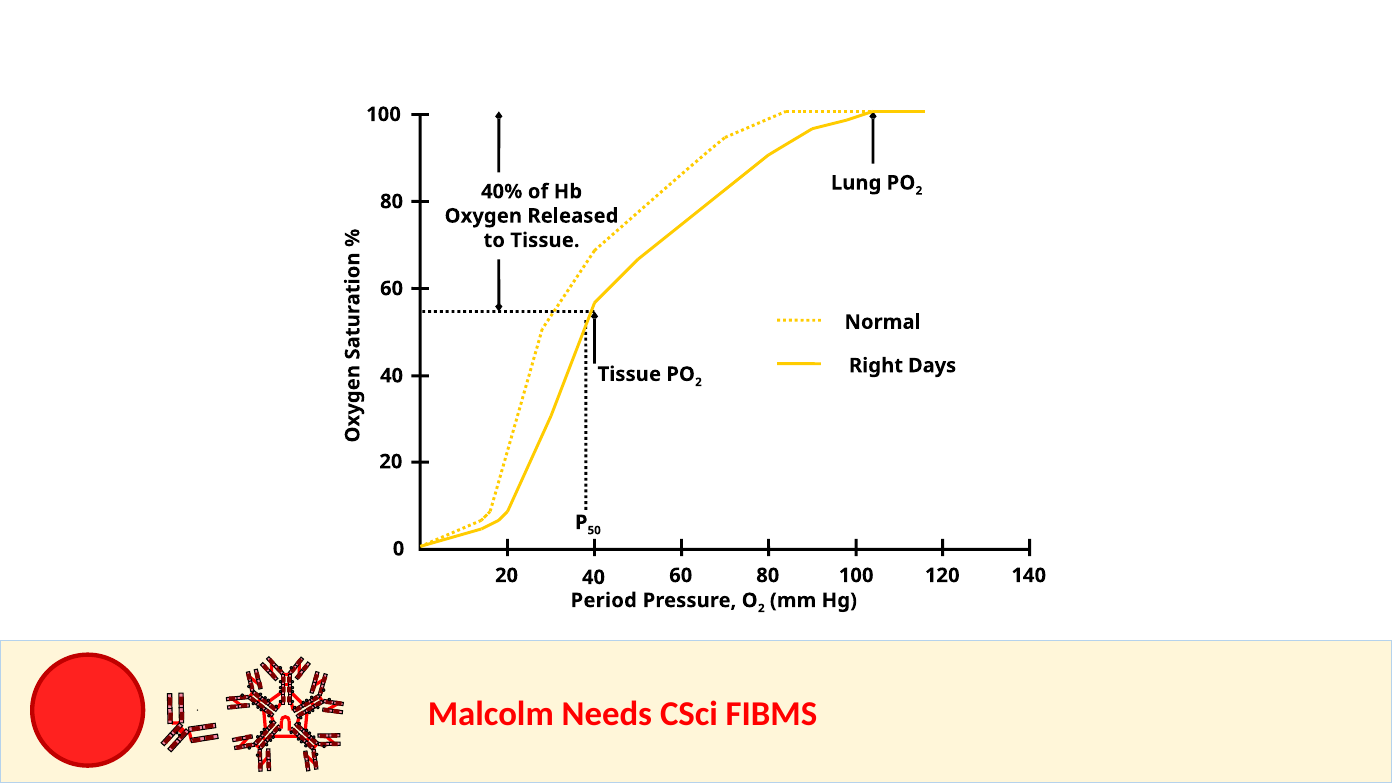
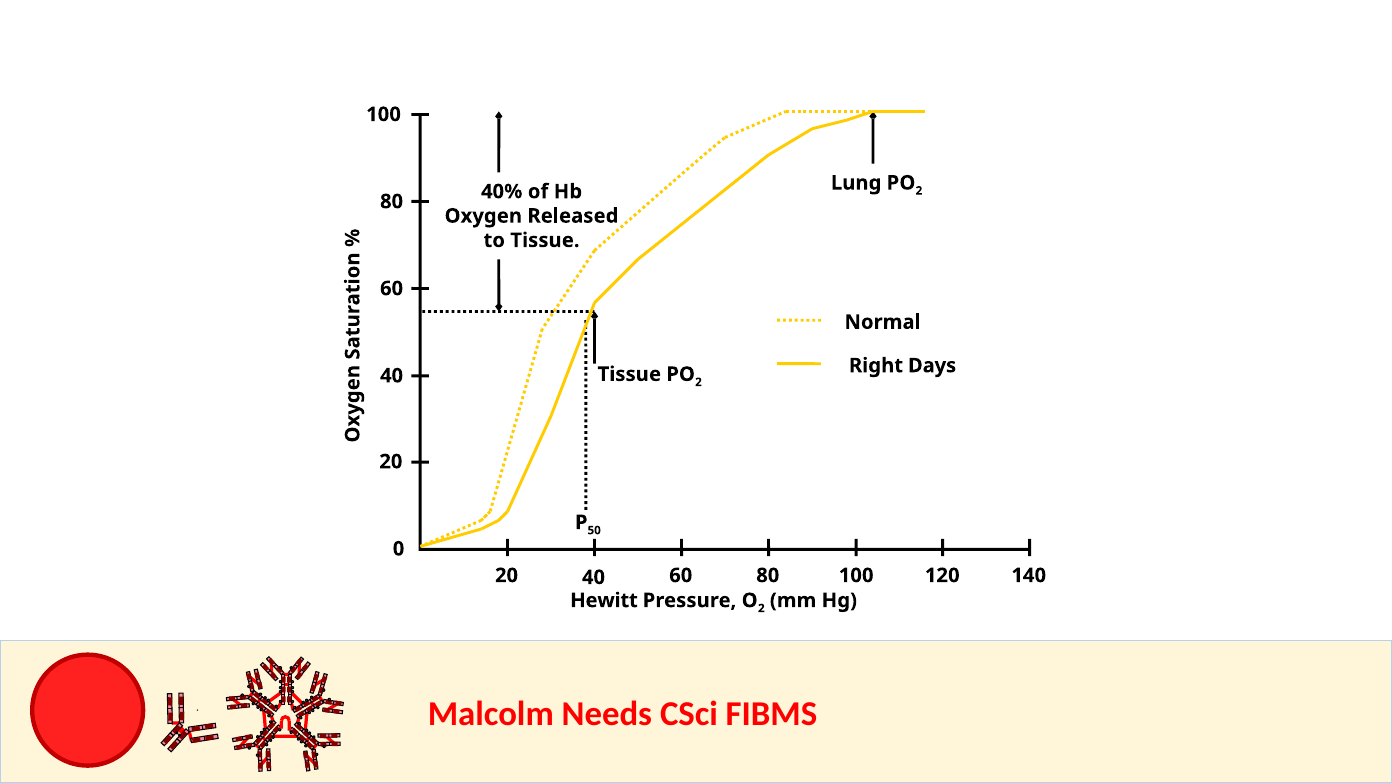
Period: Period -> Hewitt
